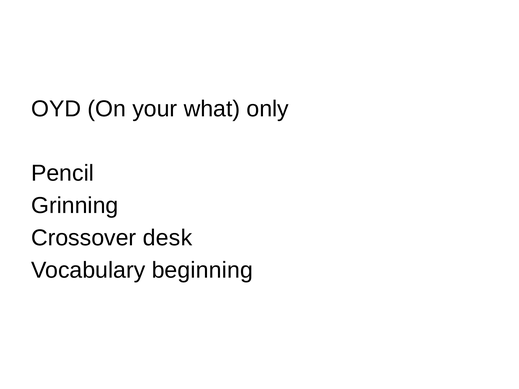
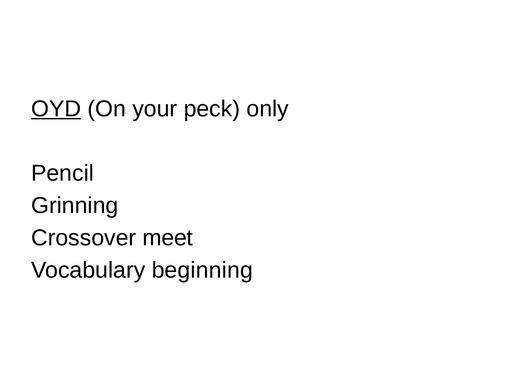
OYD underline: none -> present
what: what -> peck
desk: desk -> meet
